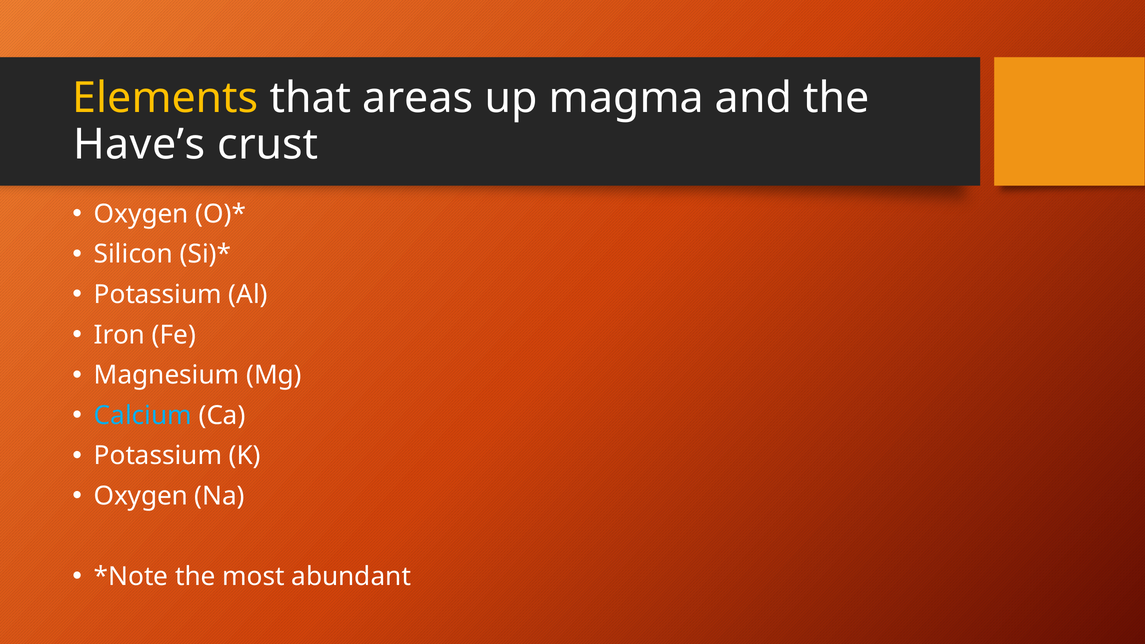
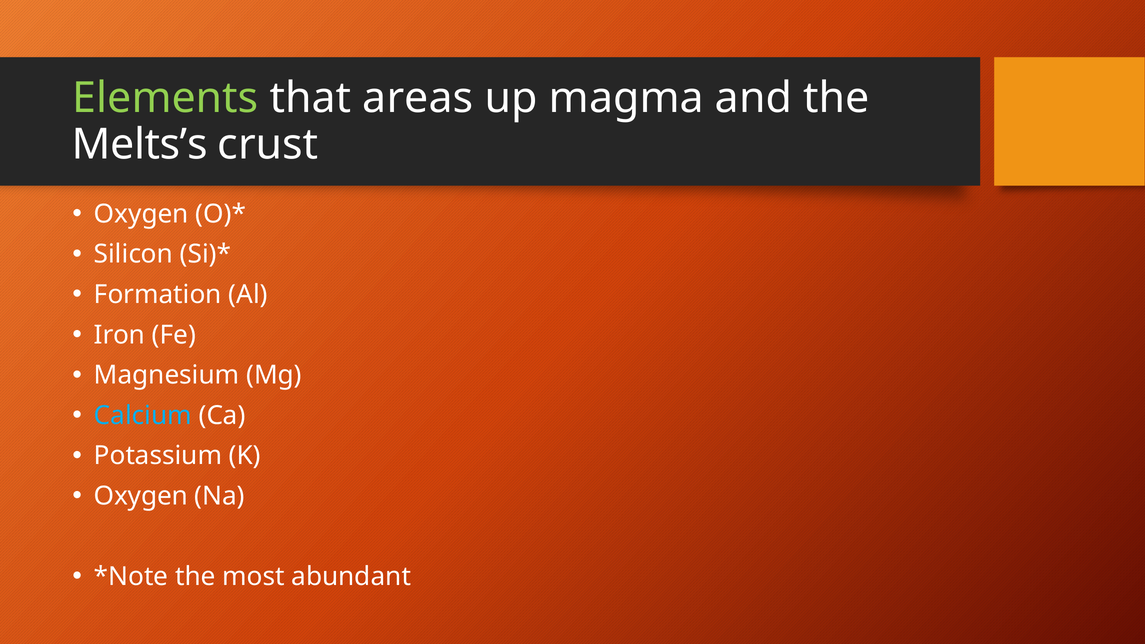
Elements colour: yellow -> light green
Have’s: Have’s -> Melts’s
Potassium at (158, 295): Potassium -> Formation
